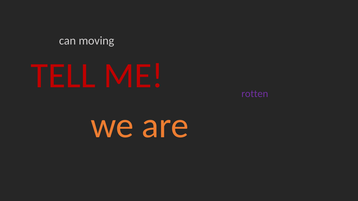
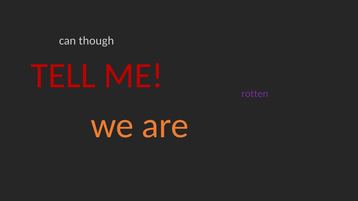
moving: moving -> though
